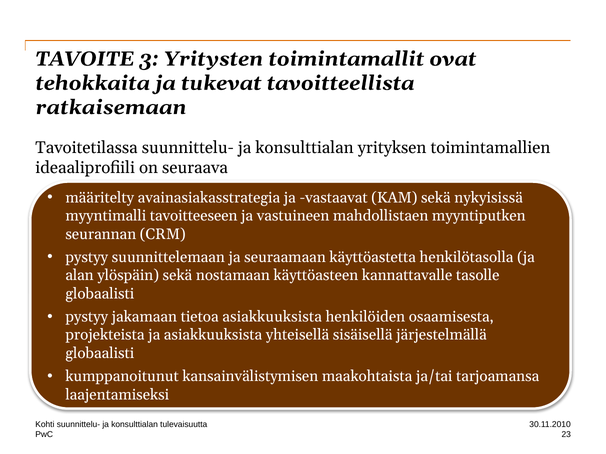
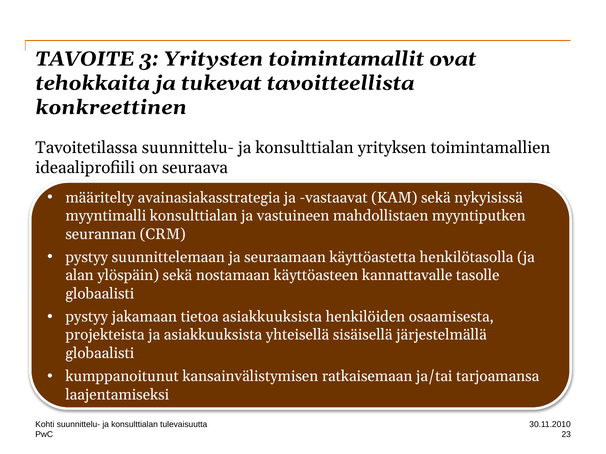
ratkaisemaan: ratkaisemaan -> konkreettinen
myyntimalli tavoitteeseen: tavoitteeseen -> konsulttialan
maakohtaista: maakohtaista -> ratkaisemaan
